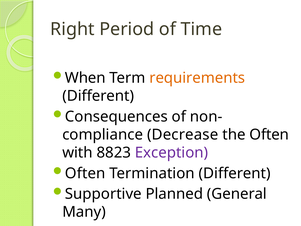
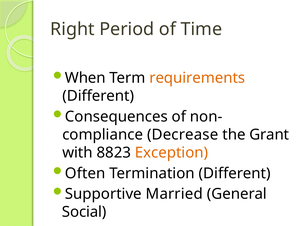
the Often: Often -> Grant
Exception colour: purple -> orange
Planned: Planned -> Married
Many: Many -> Social
